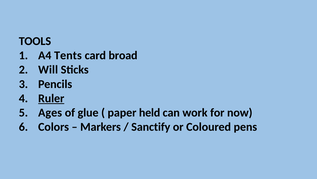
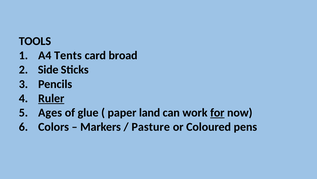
Will: Will -> Side
held: held -> land
for underline: none -> present
Sanctify: Sanctify -> Pasture
